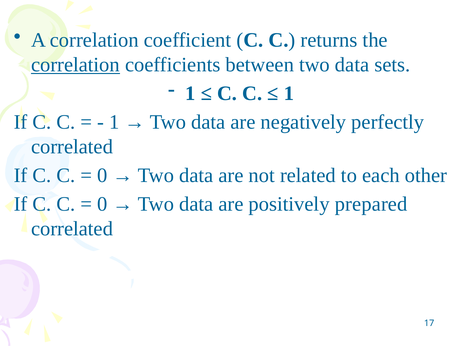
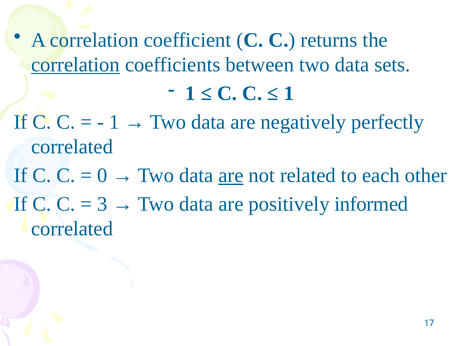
are at (231, 176) underline: none -> present
0 at (102, 204): 0 -> 3
prepared: prepared -> informed
